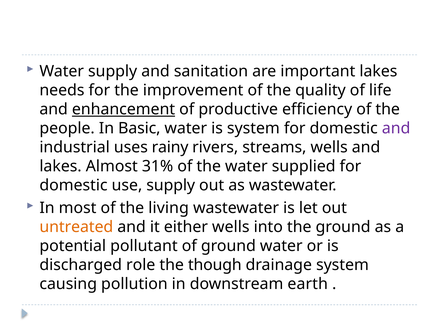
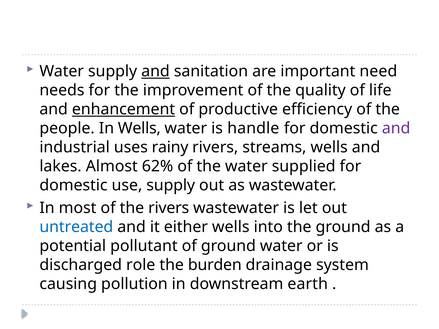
and at (156, 71) underline: none -> present
important lakes: lakes -> need
In Basic: Basic -> Wells
is system: system -> handle
31%: 31% -> 62%
the living: living -> rivers
untreated colour: orange -> blue
though: though -> burden
